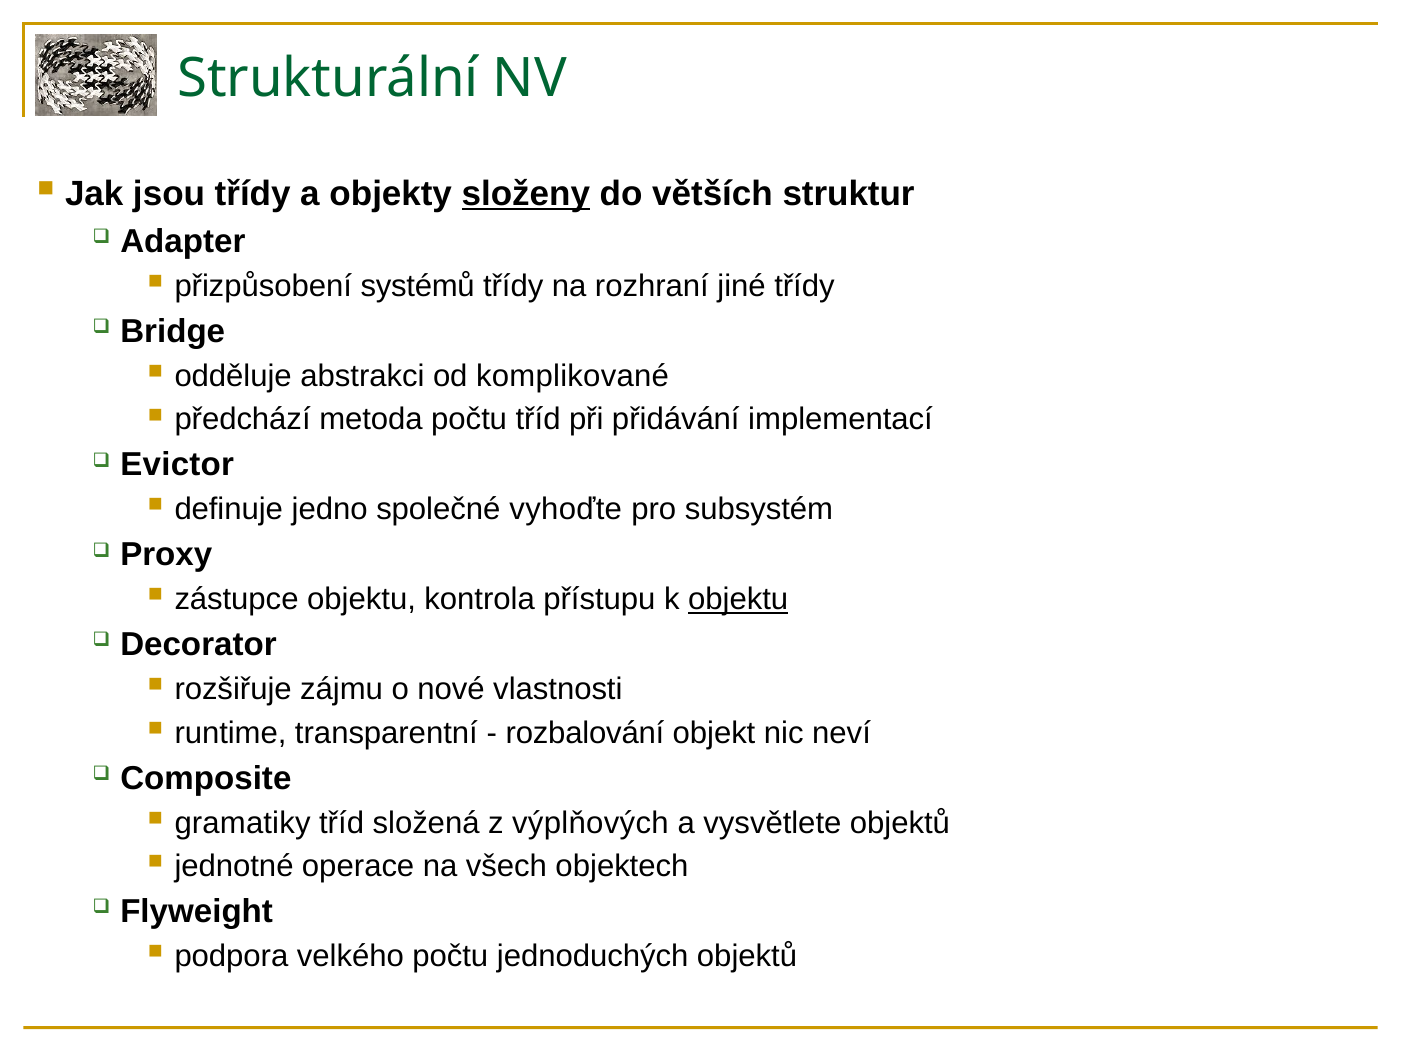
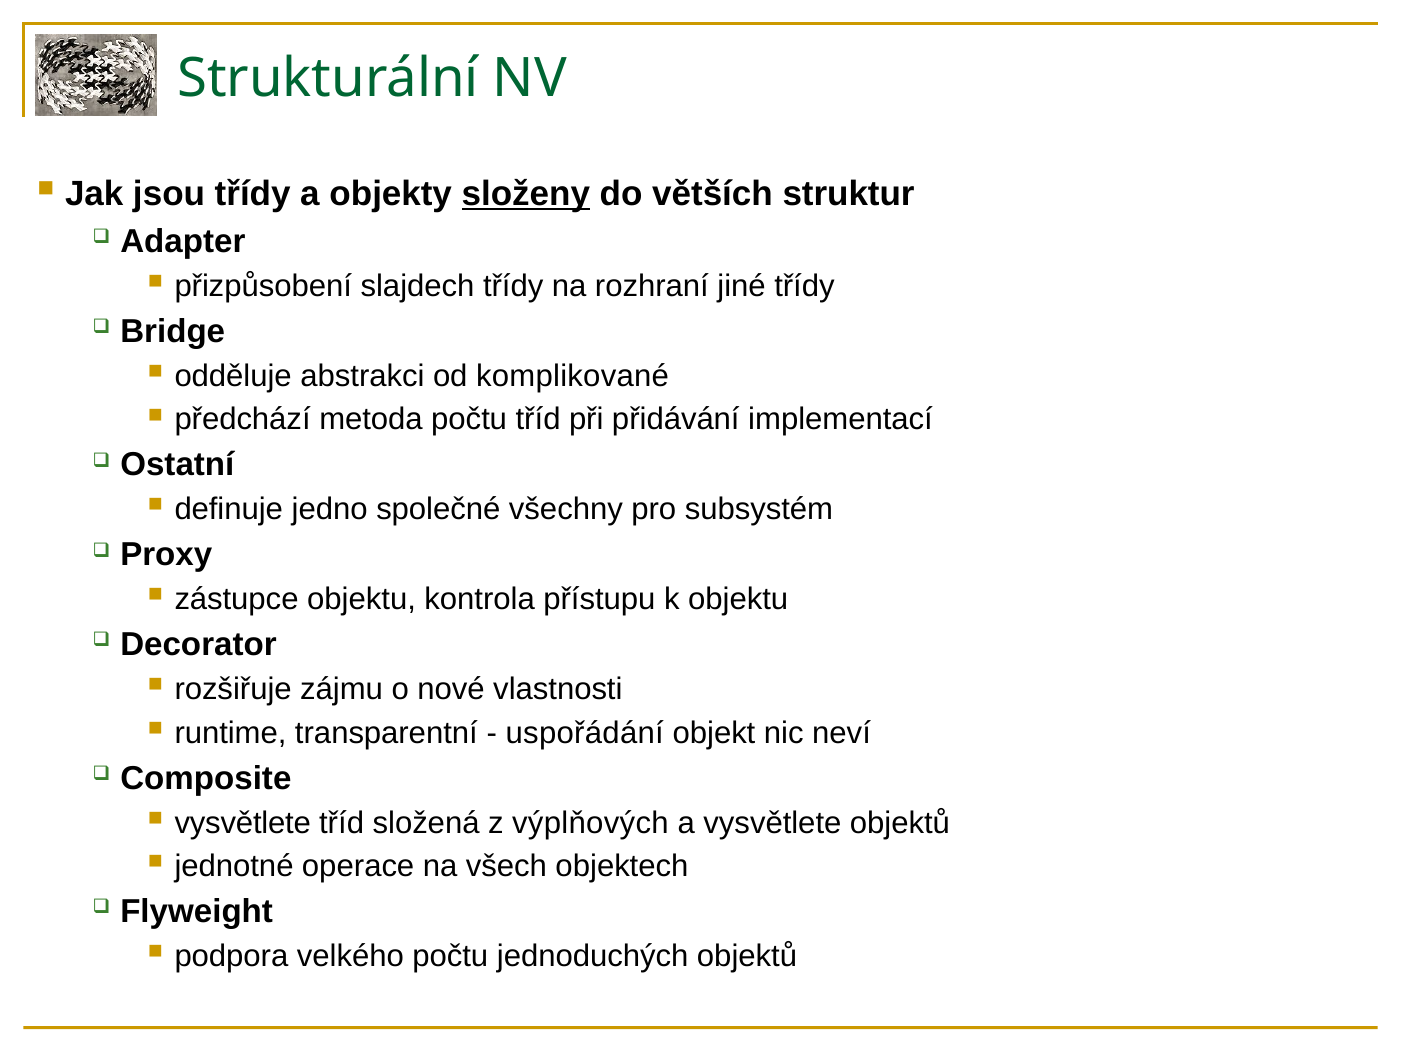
systémů: systémů -> slajdech
Evictor: Evictor -> Ostatní
vyhoďte: vyhoďte -> všechny
objektu at (738, 599) underline: present -> none
rozbalování: rozbalování -> uspořádání
gramatiky at (243, 823): gramatiky -> vysvětlete
